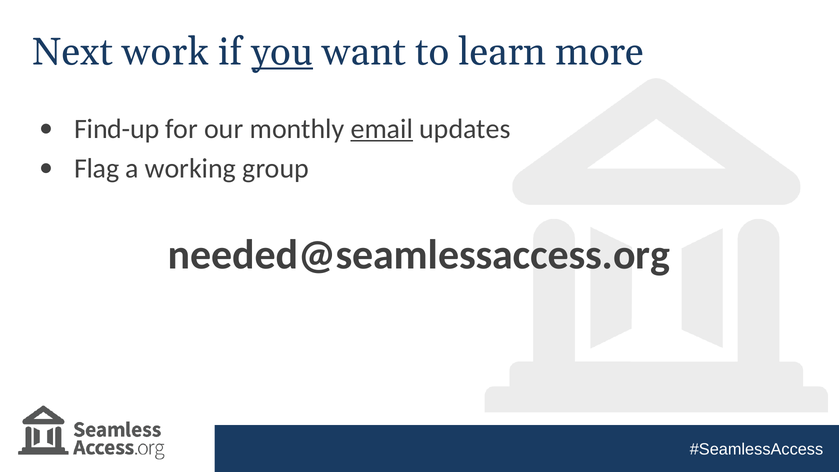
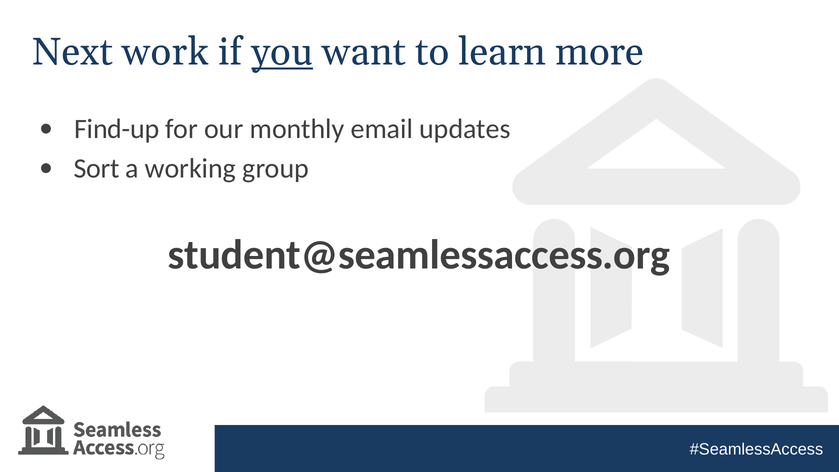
email underline: present -> none
Flag: Flag -> Sort
needed@seamlessaccess.org: needed@seamlessaccess.org -> student@seamlessaccess.org
